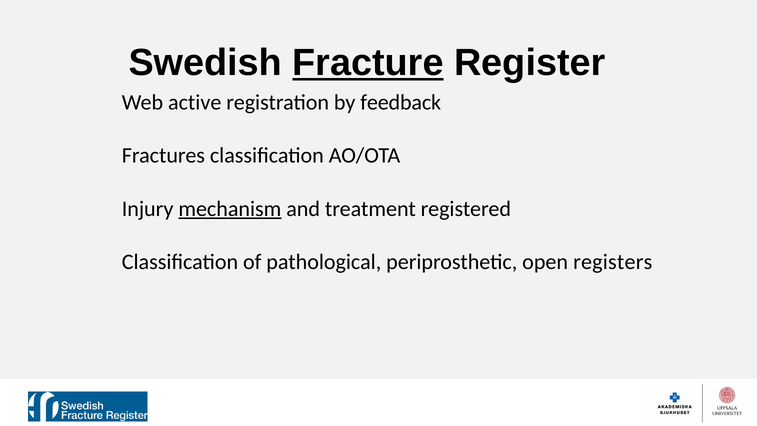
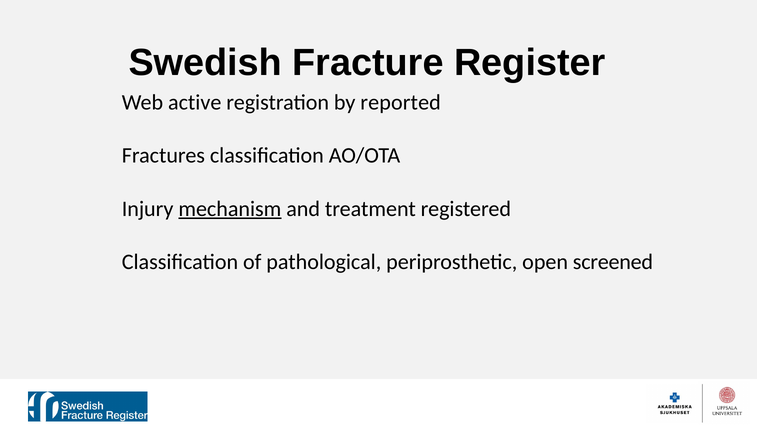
Fracture underline: present -> none
feedback: feedback -> reported
registers: registers -> screened
